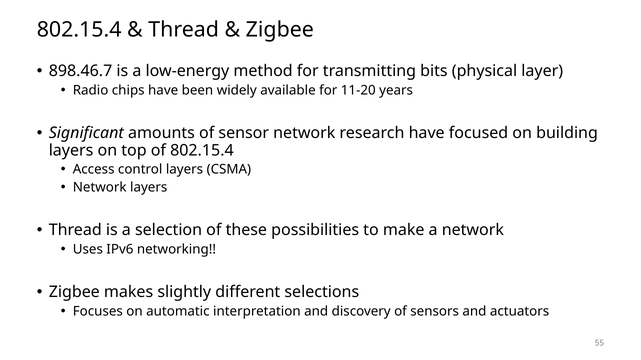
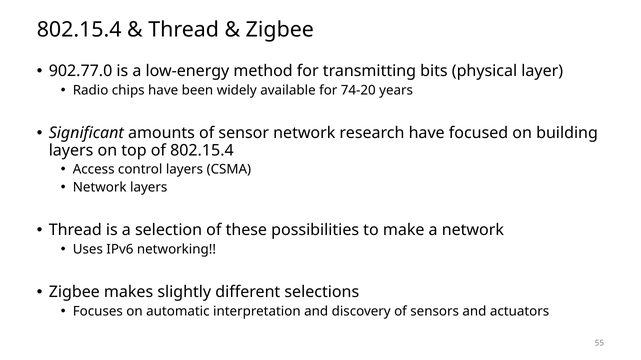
898.46.7: 898.46.7 -> 902.77.0
11-20: 11-20 -> 74-20
